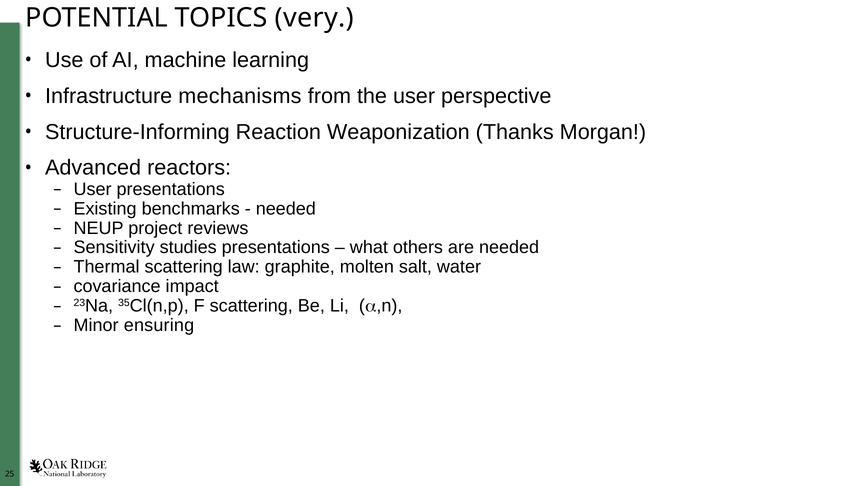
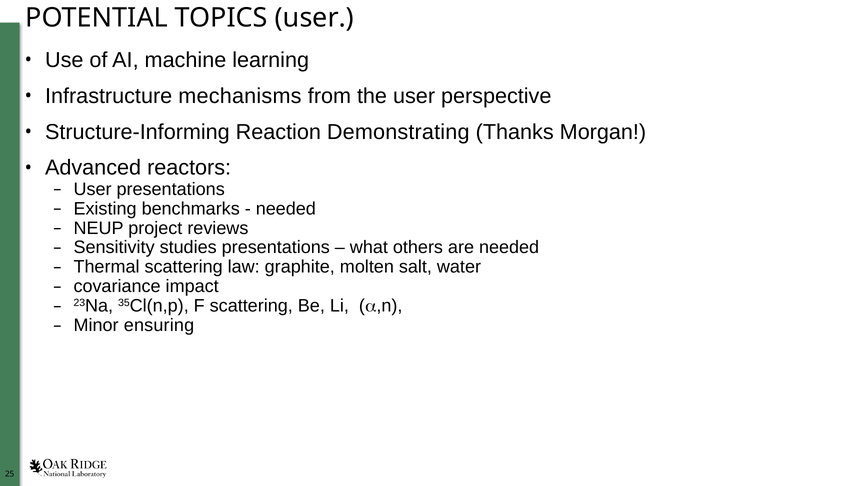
TOPICS very: very -> user
Weaponization: Weaponization -> Demonstrating
